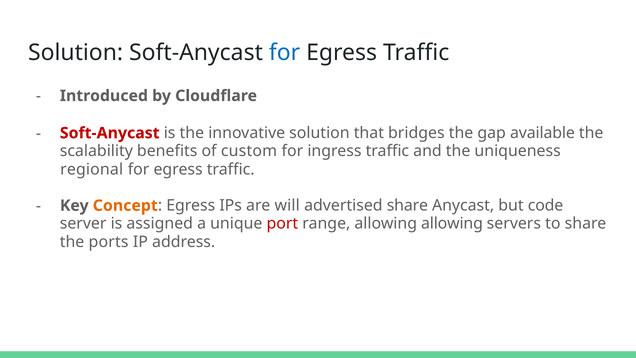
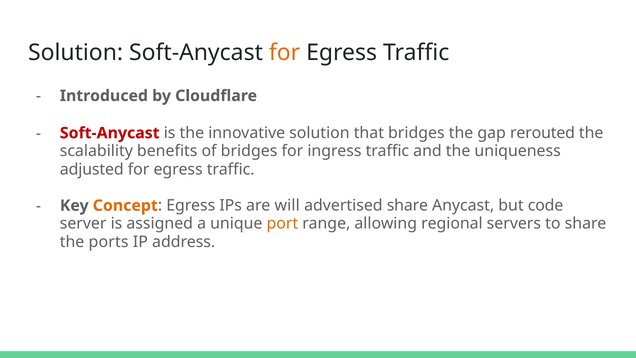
for at (285, 53) colour: blue -> orange
available: available -> rerouted
of custom: custom -> bridges
regional: regional -> adjusted
port colour: red -> orange
allowing allowing: allowing -> regional
